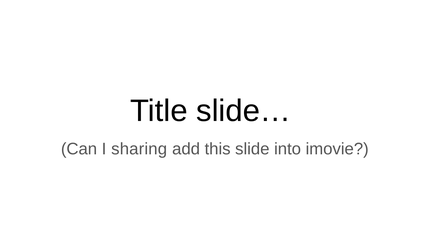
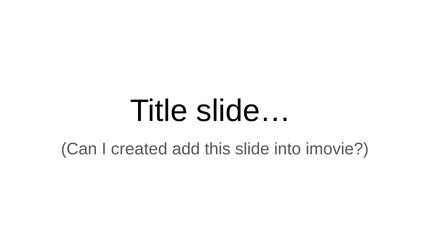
sharing: sharing -> created
